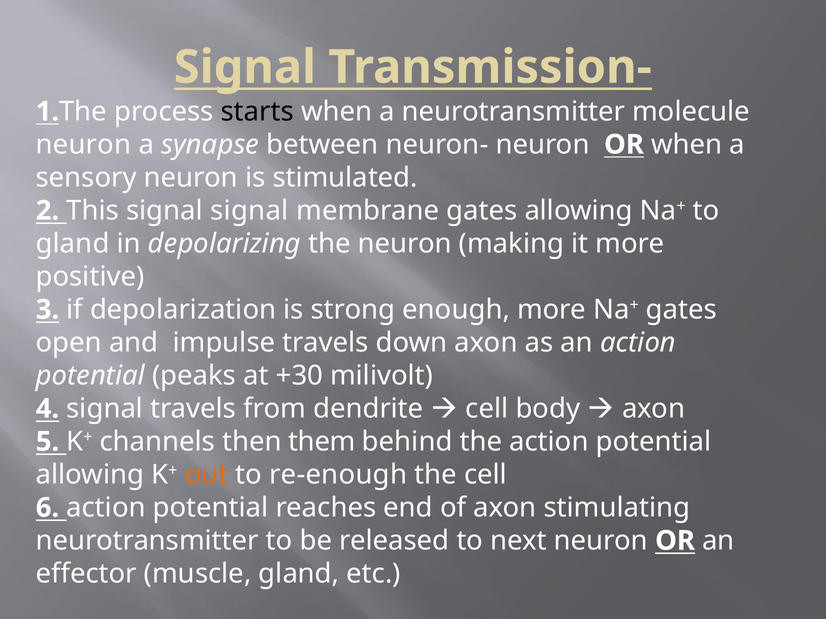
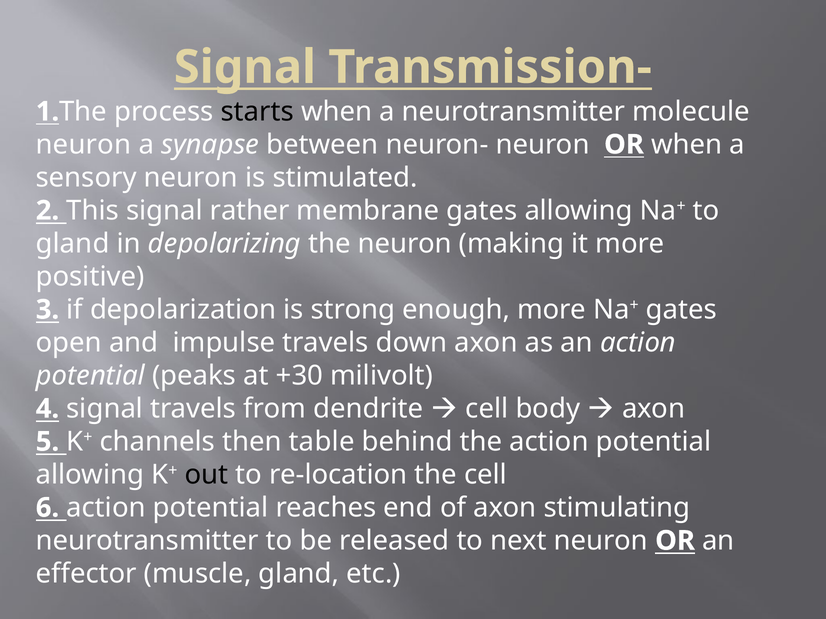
signal signal: signal -> rather
them: them -> table
out colour: orange -> black
re-enough: re-enough -> re-location
